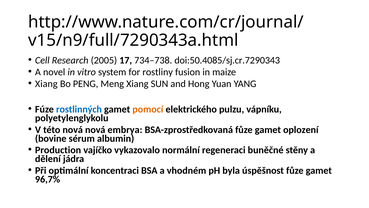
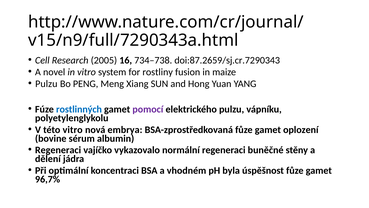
17: 17 -> 16
doi:50.4085/sj.cr.7290343: doi:50.4085/sj.cr.7290343 -> doi:87.2659/sj.cr.7290343
Xiang at (46, 84): Xiang -> Pulzu
pomocí colour: orange -> purple
této nová: nová -> vitro
Production at (58, 150): Production -> Regeneraci
